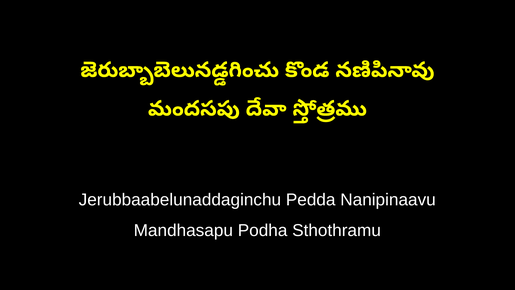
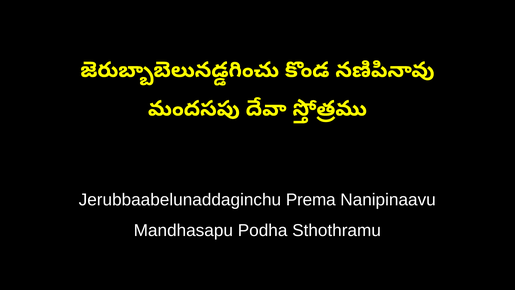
Pedda: Pedda -> Prema
